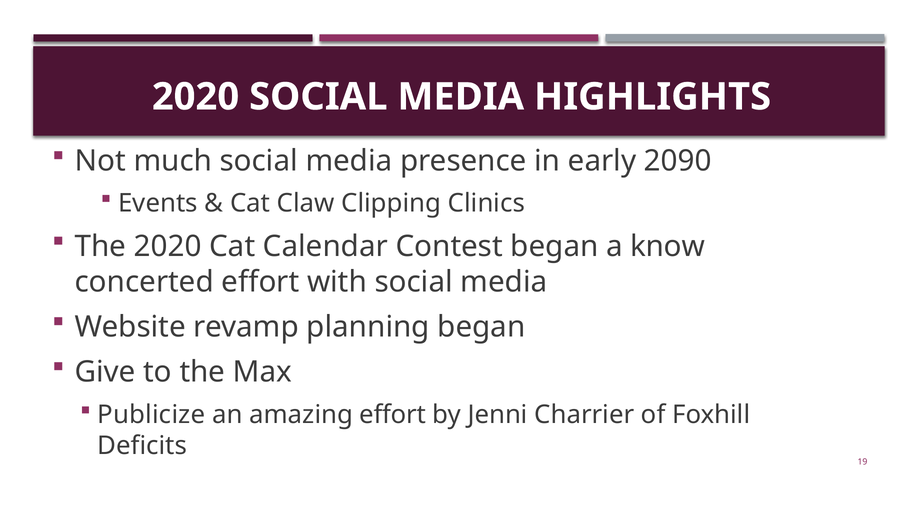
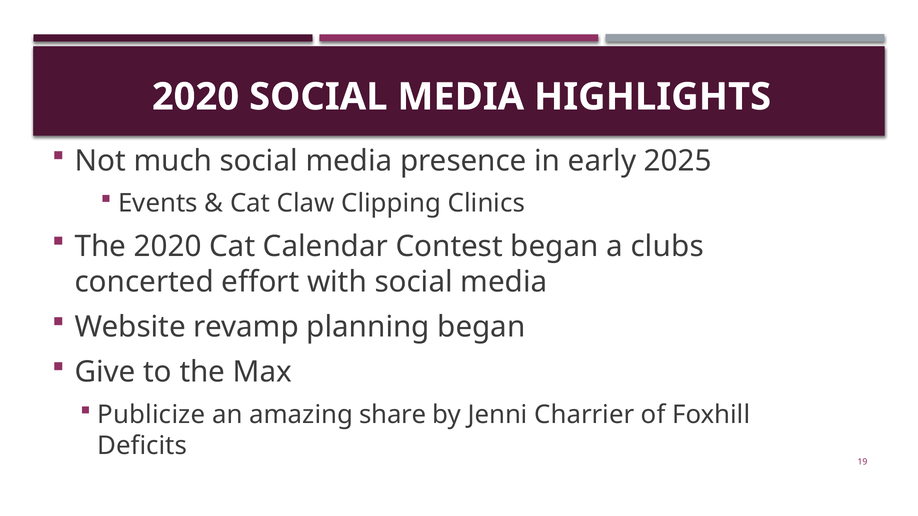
2090: 2090 -> 2025
know: know -> clubs
amazing effort: effort -> share
